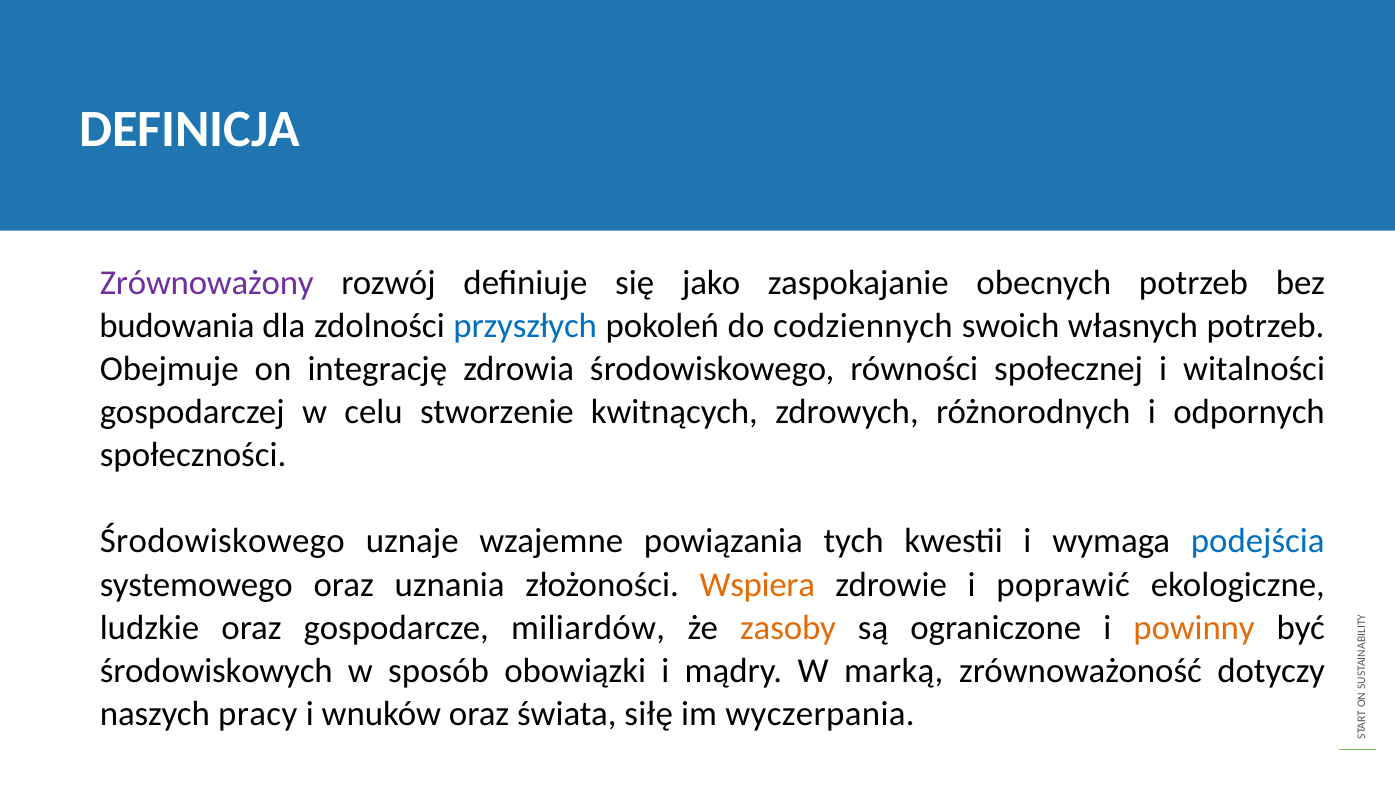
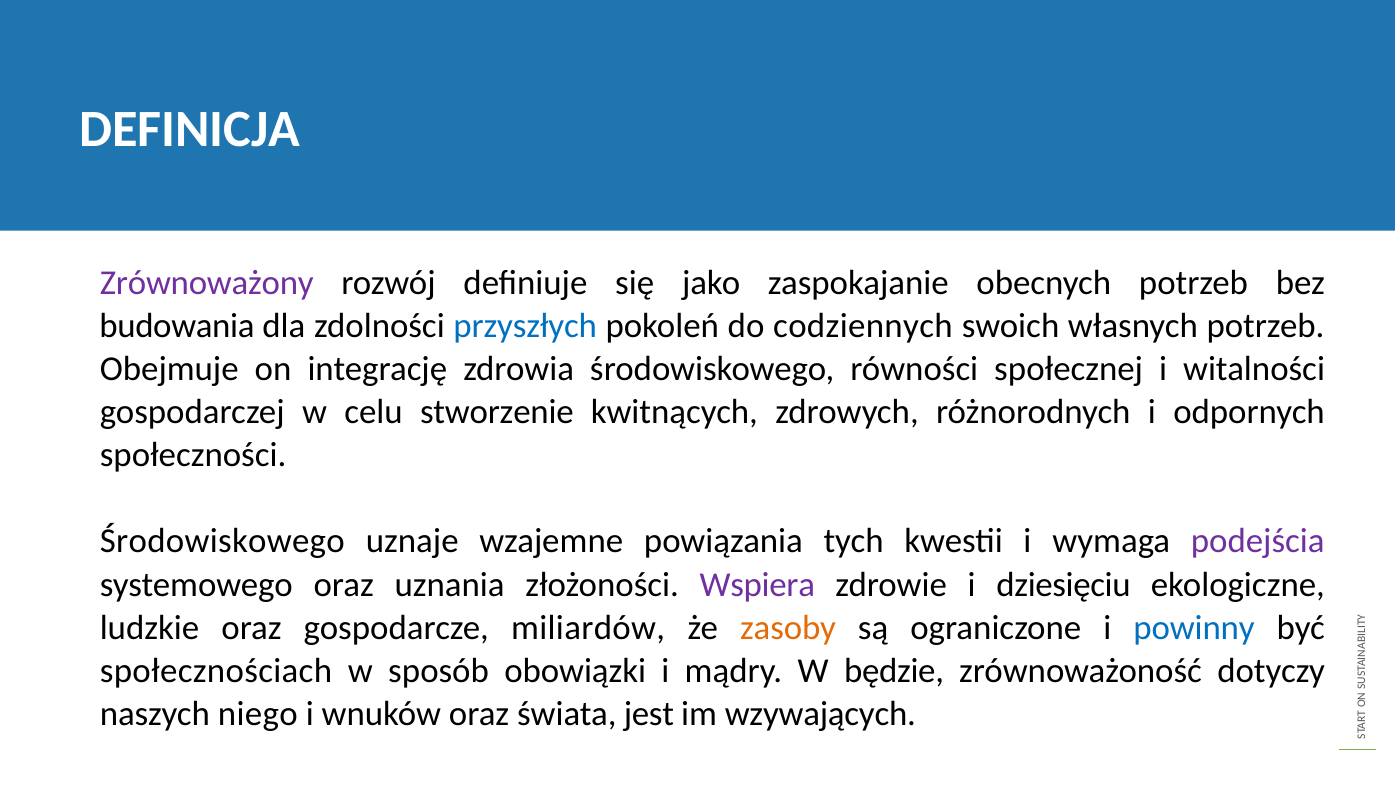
podejścia colour: blue -> purple
Wspiera colour: orange -> purple
poprawić: poprawić -> dziesięciu
powinny colour: orange -> blue
środowiskowych: środowiskowych -> społecznościach
marką: marką -> będzie
pracy: pracy -> niego
siłę: siłę -> jest
wyczerpania: wyczerpania -> wzywających
